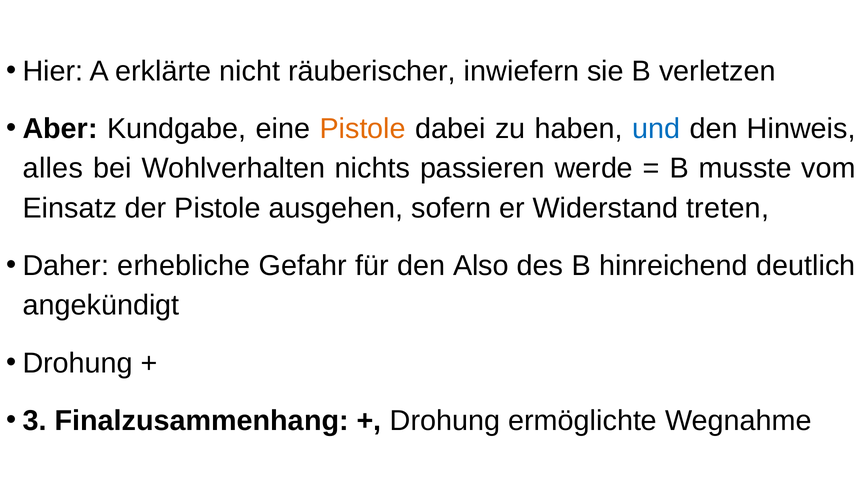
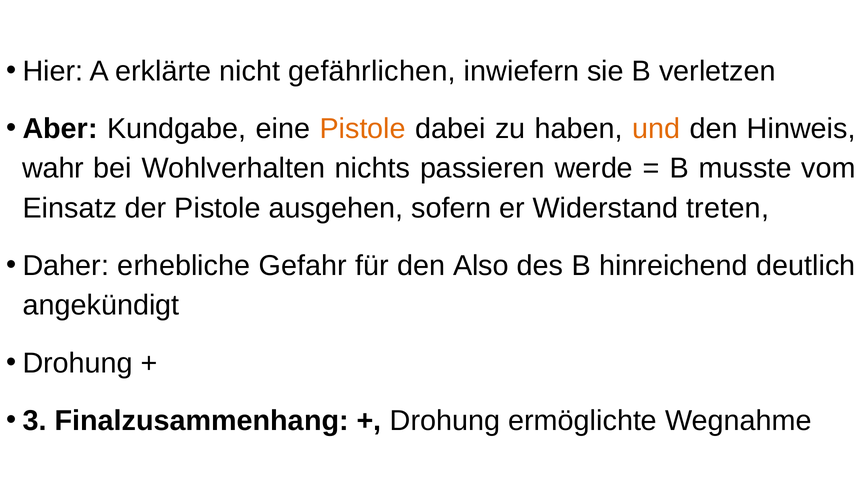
räuberischer: räuberischer -> gefährlichen
und colour: blue -> orange
alles: alles -> wahr
